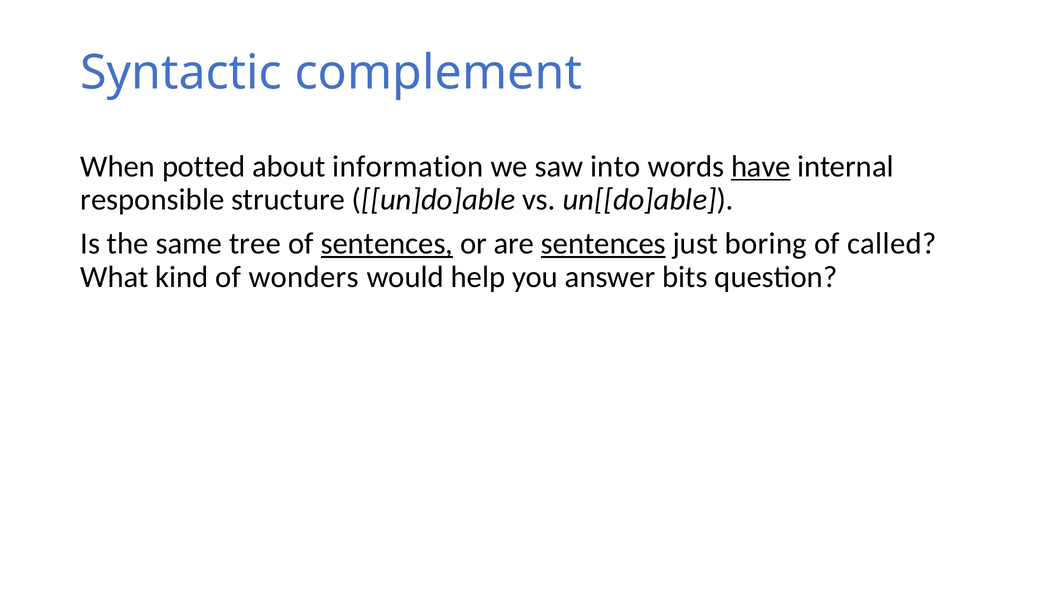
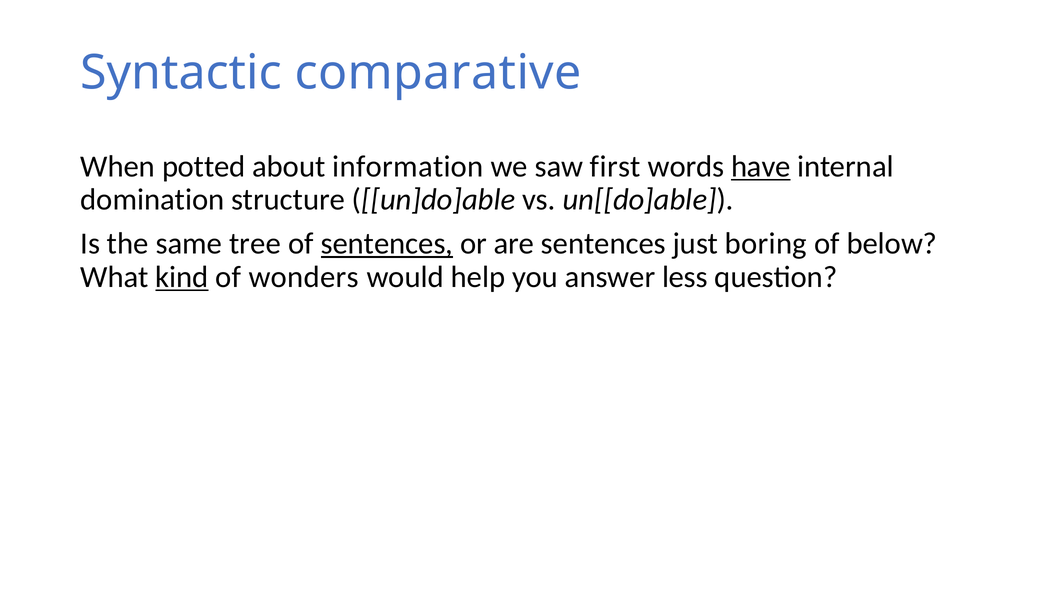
complement: complement -> comparative
into: into -> first
responsible: responsible -> domination
sentences at (603, 244) underline: present -> none
called: called -> below
kind underline: none -> present
bits: bits -> less
